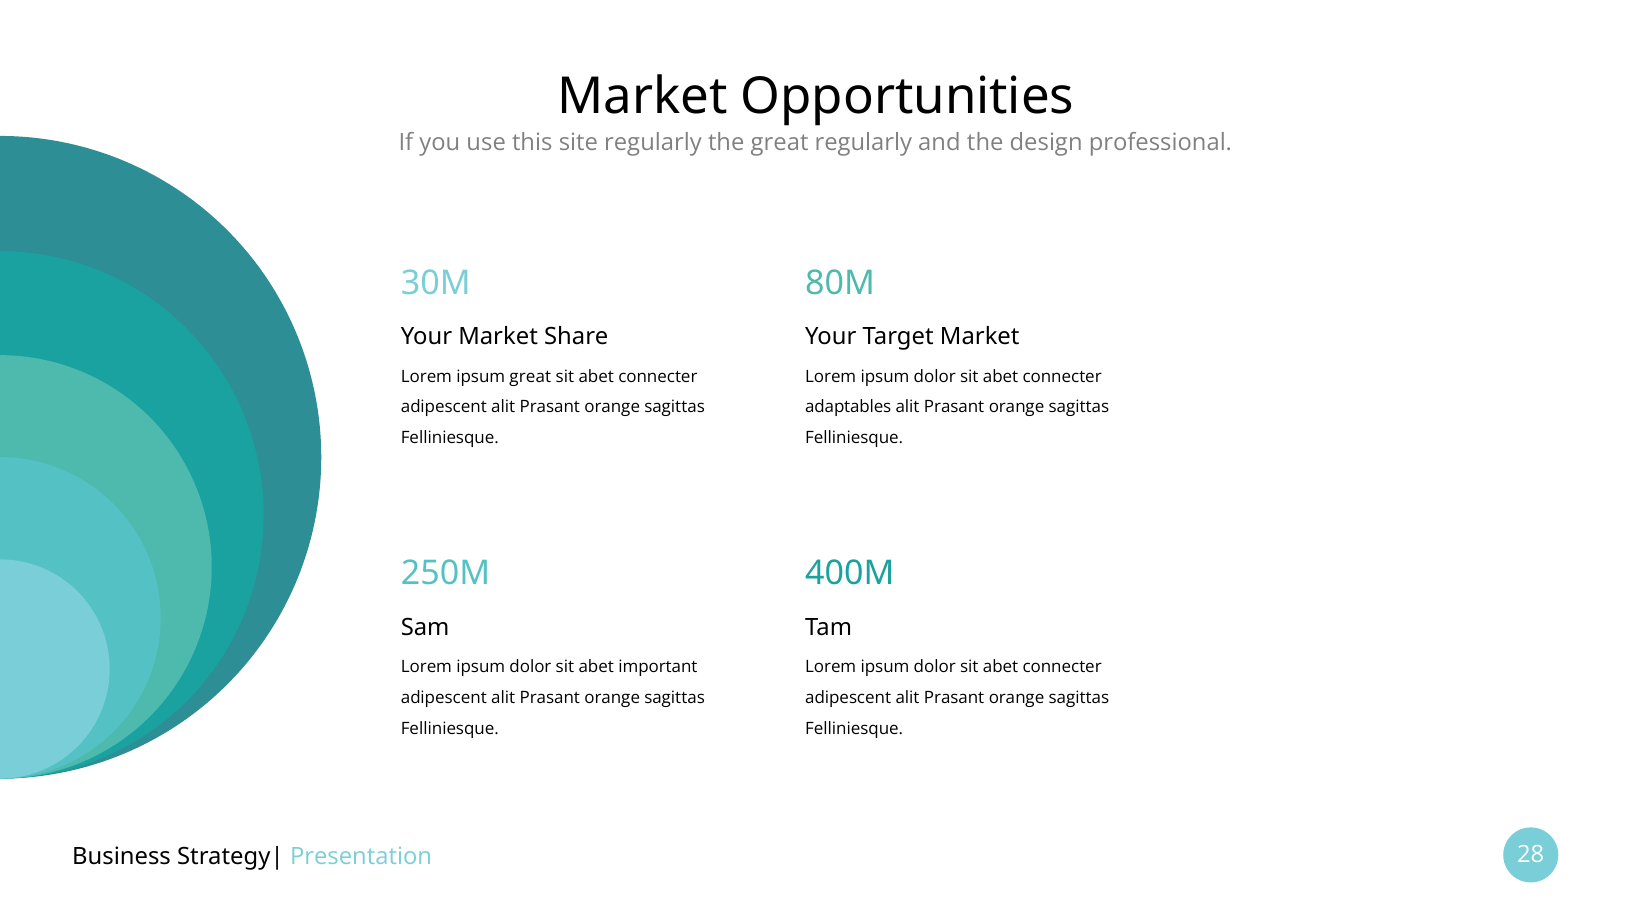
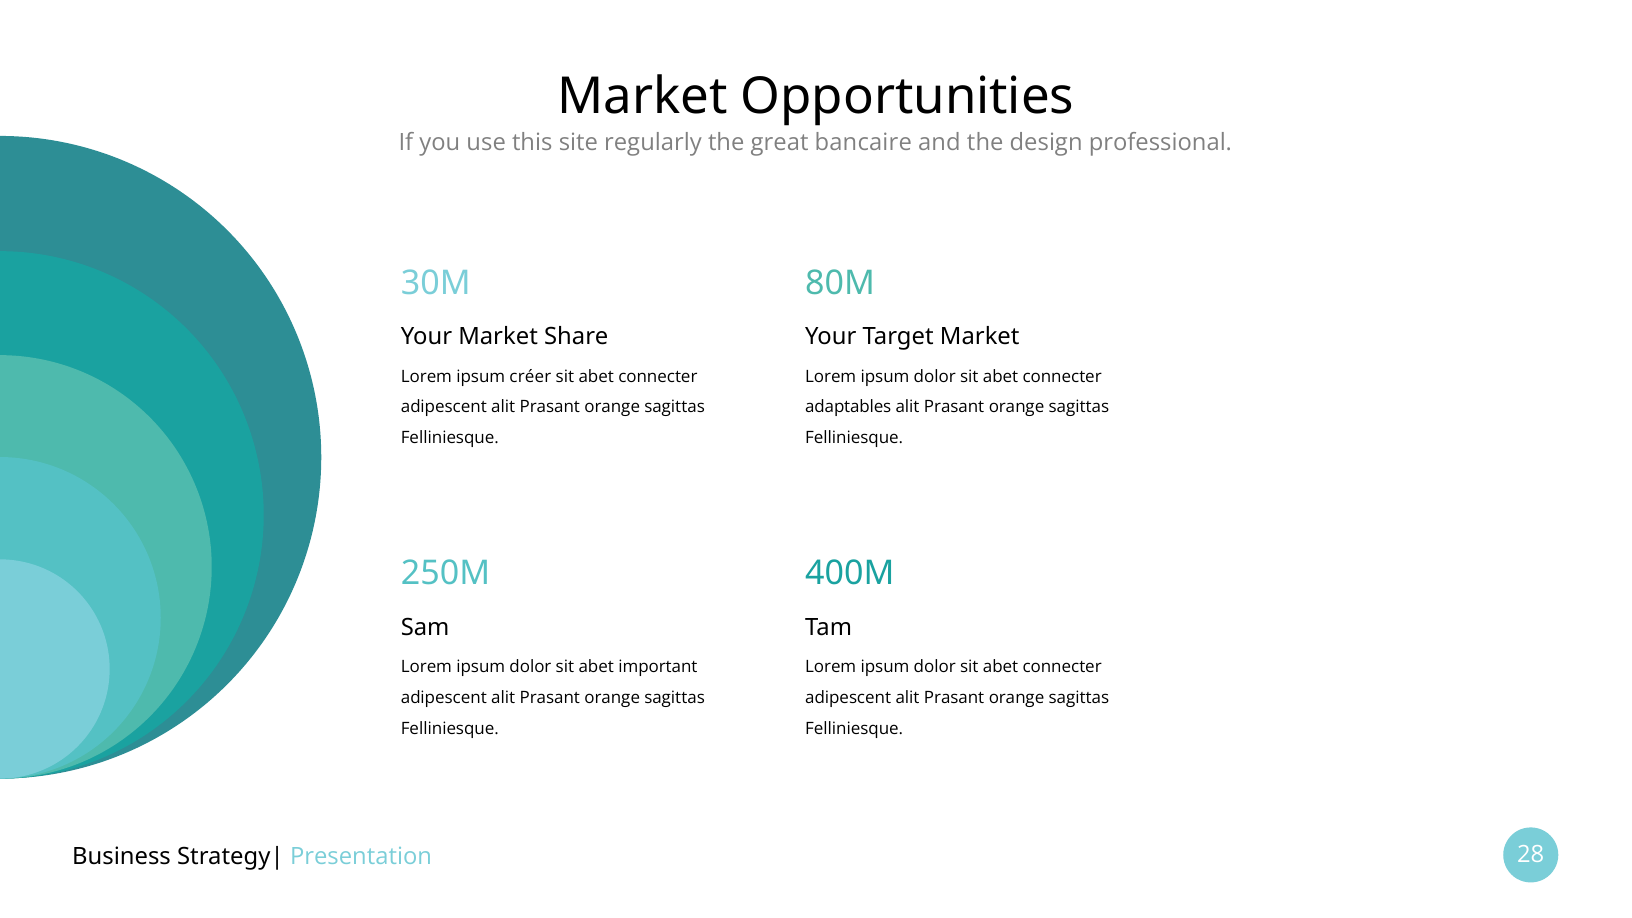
great regularly: regularly -> bancaire
ipsum great: great -> créer
